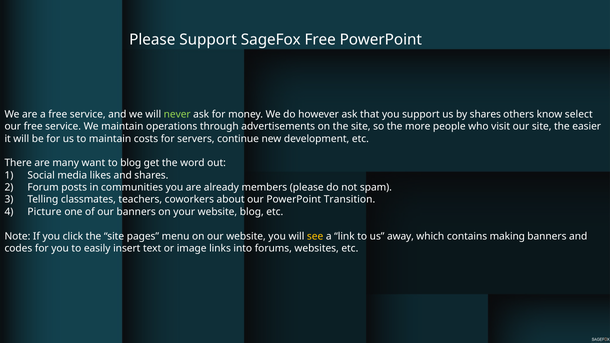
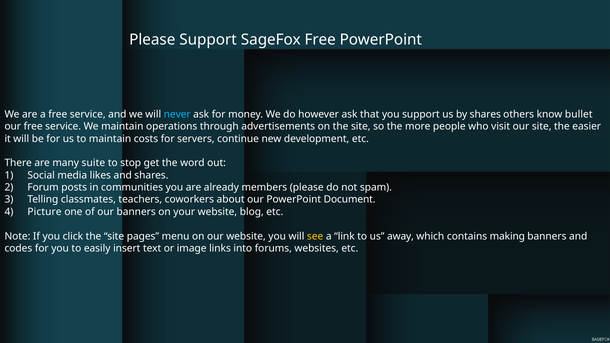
never colour: light green -> light blue
select: select -> bullet
want: want -> suite
to blog: blog -> stop
Transition: Transition -> Document
